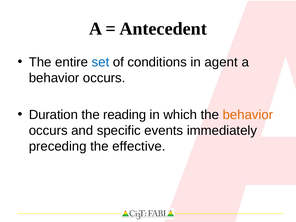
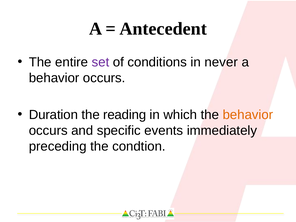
set colour: blue -> purple
agent: agent -> never
effective: effective -> condtion
